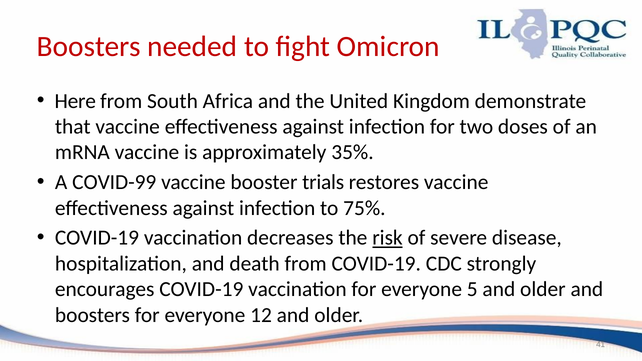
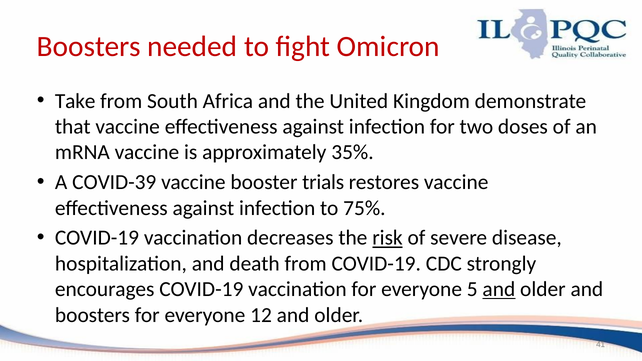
Here: Here -> Take
COVID-99: COVID-99 -> COVID-39
and at (499, 289) underline: none -> present
